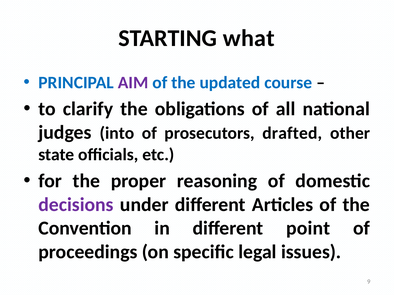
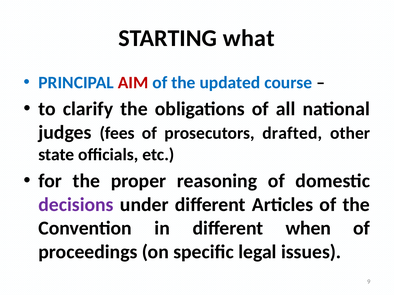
AIM colour: purple -> red
into: into -> fees
point: point -> when
